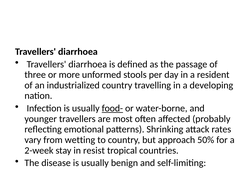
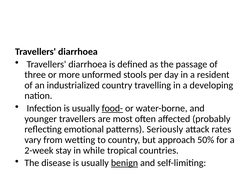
Shrinking: Shrinking -> Seriously
resist: resist -> while
benign underline: none -> present
